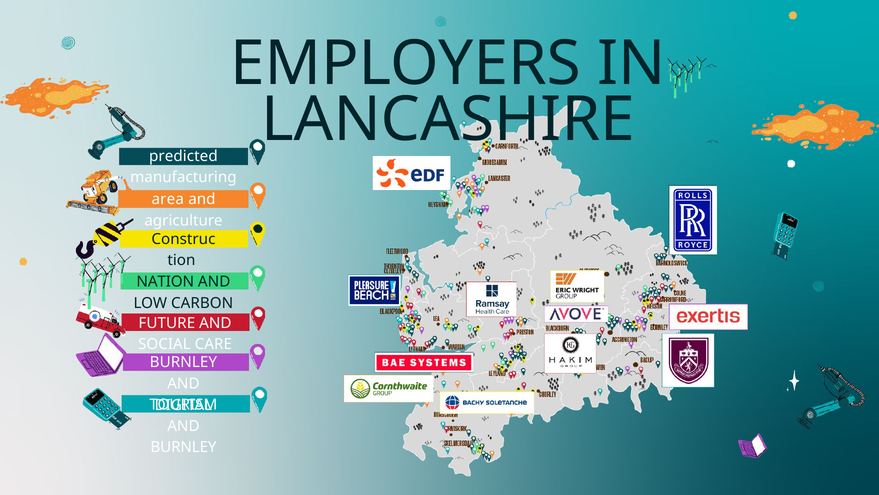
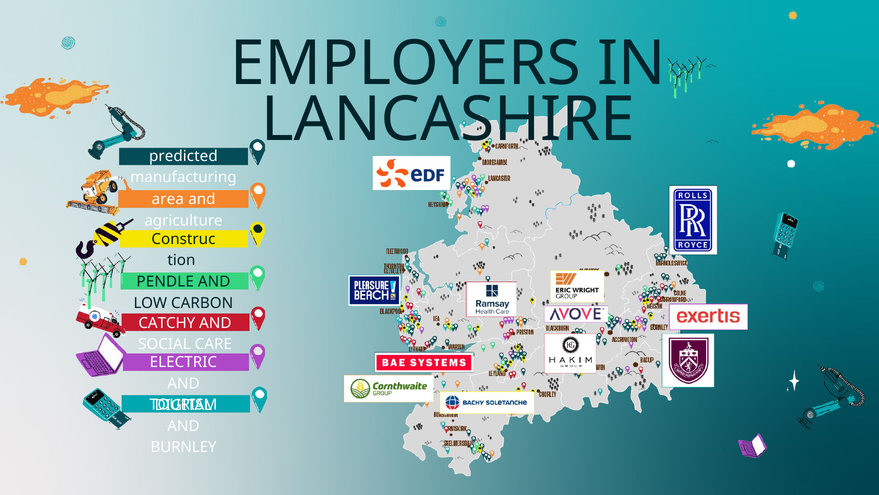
NATION: NATION -> PENDLE
FUTURE: FUTURE -> CATCHY
BURNLEY at (183, 362): BURNLEY -> ELECTRIC
